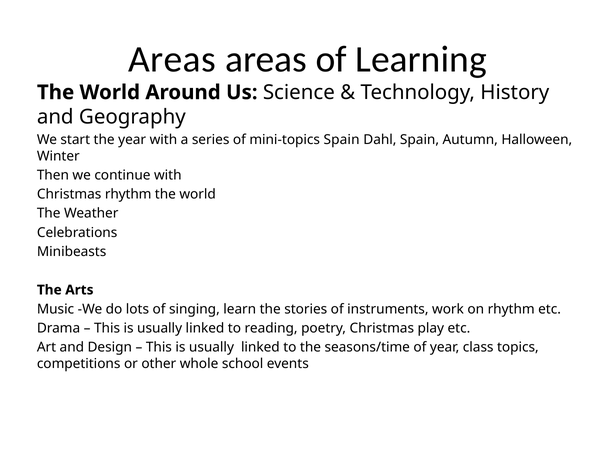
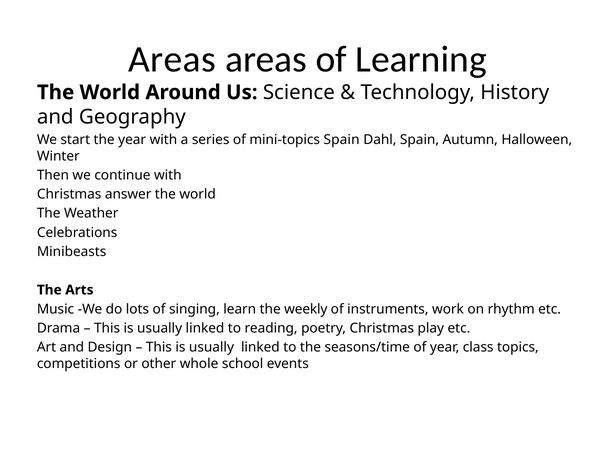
Christmas rhythm: rhythm -> answer
stories: stories -> weekly
